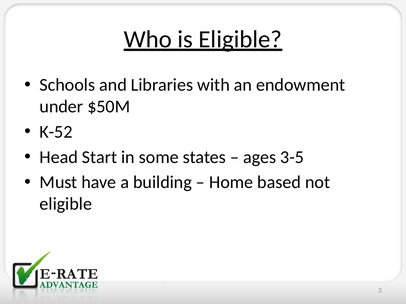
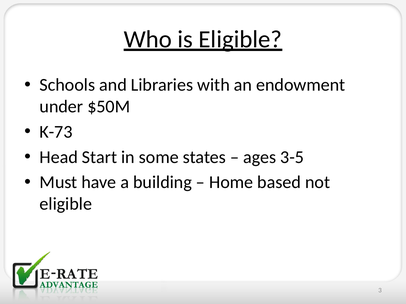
K-52: K-52 -> K-73
